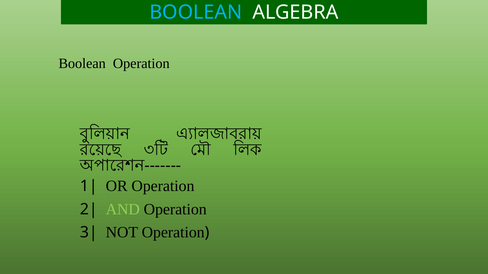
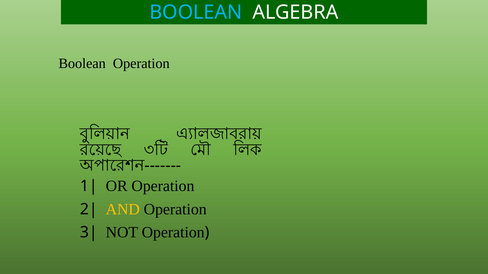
AND colour: light green -> yellow
